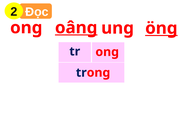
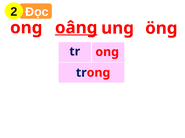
öng underline: present -> none
